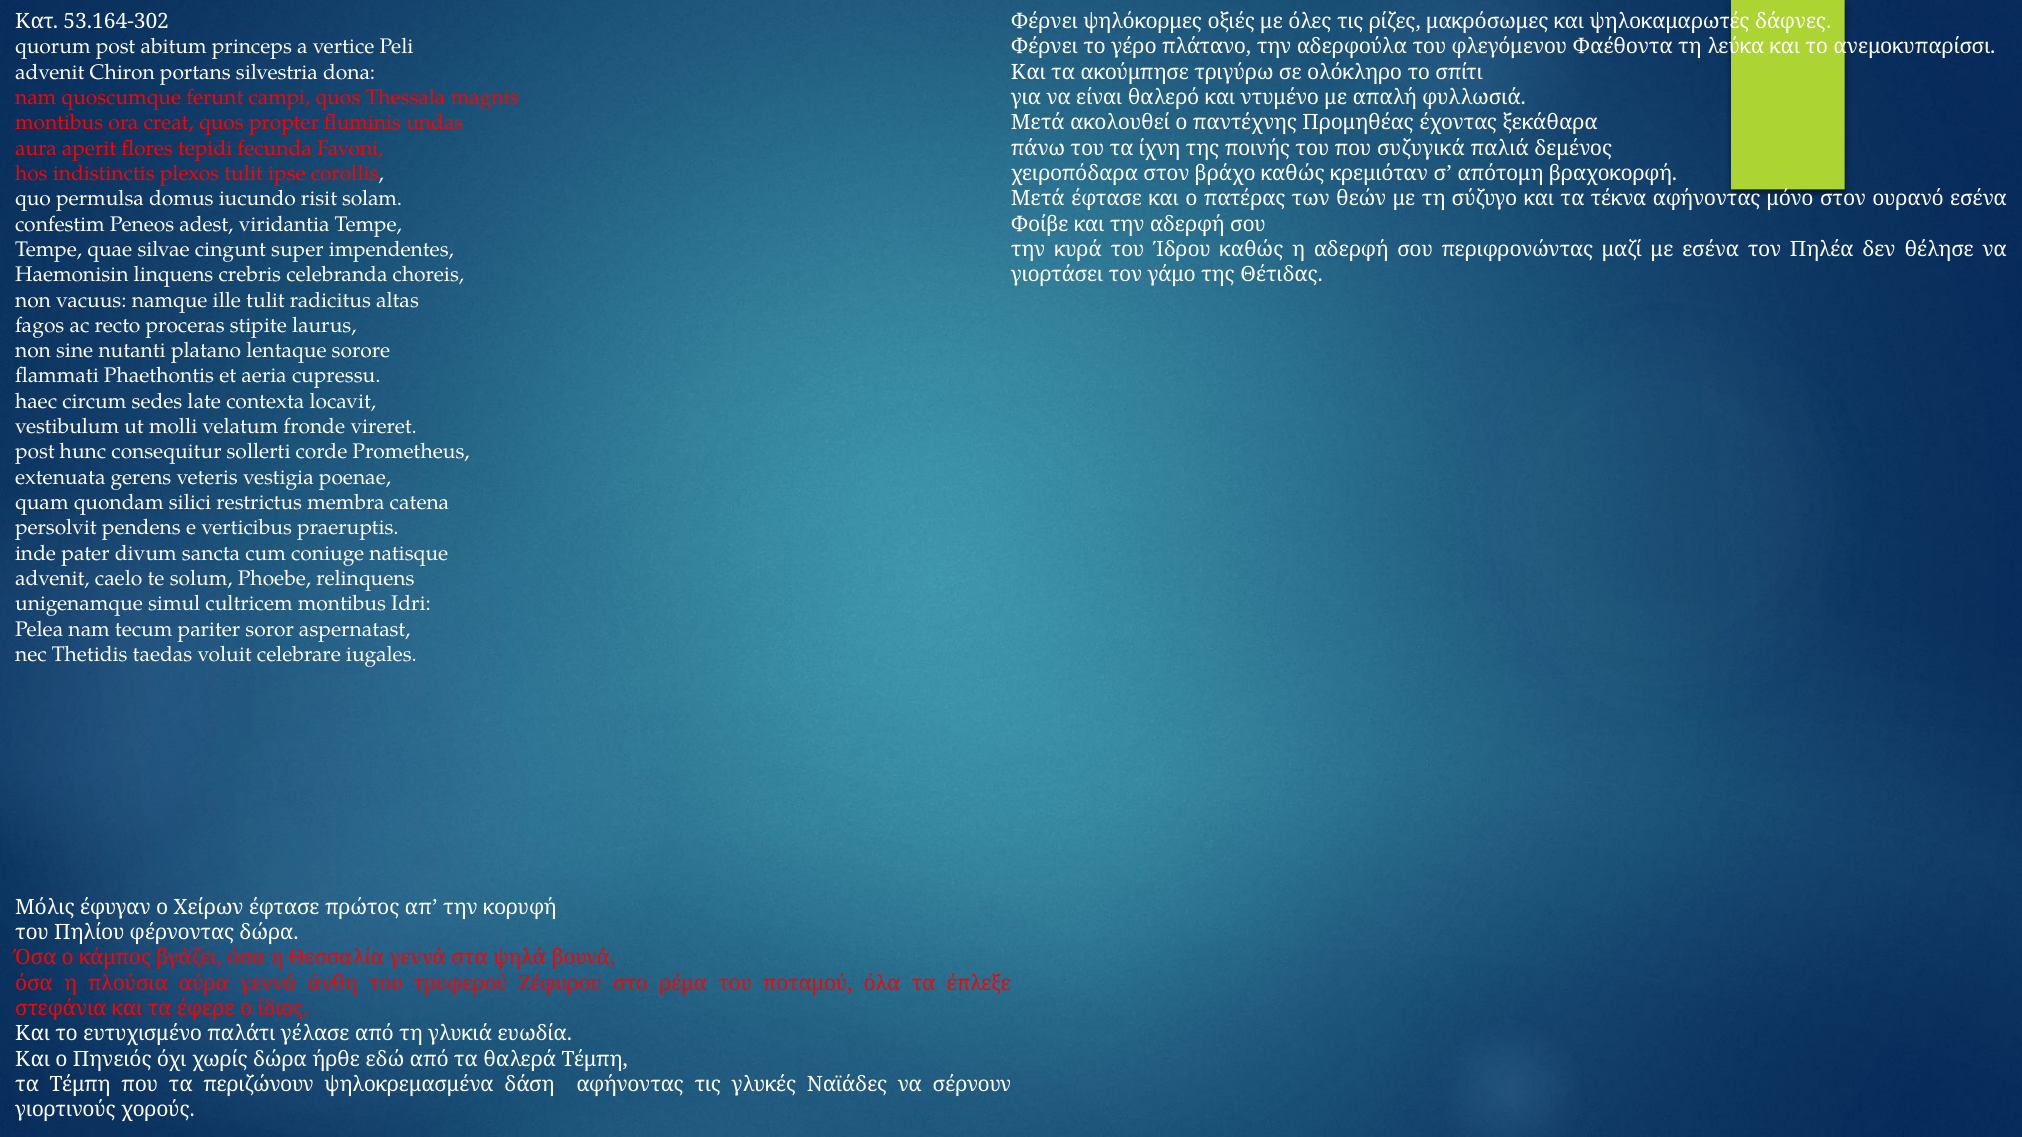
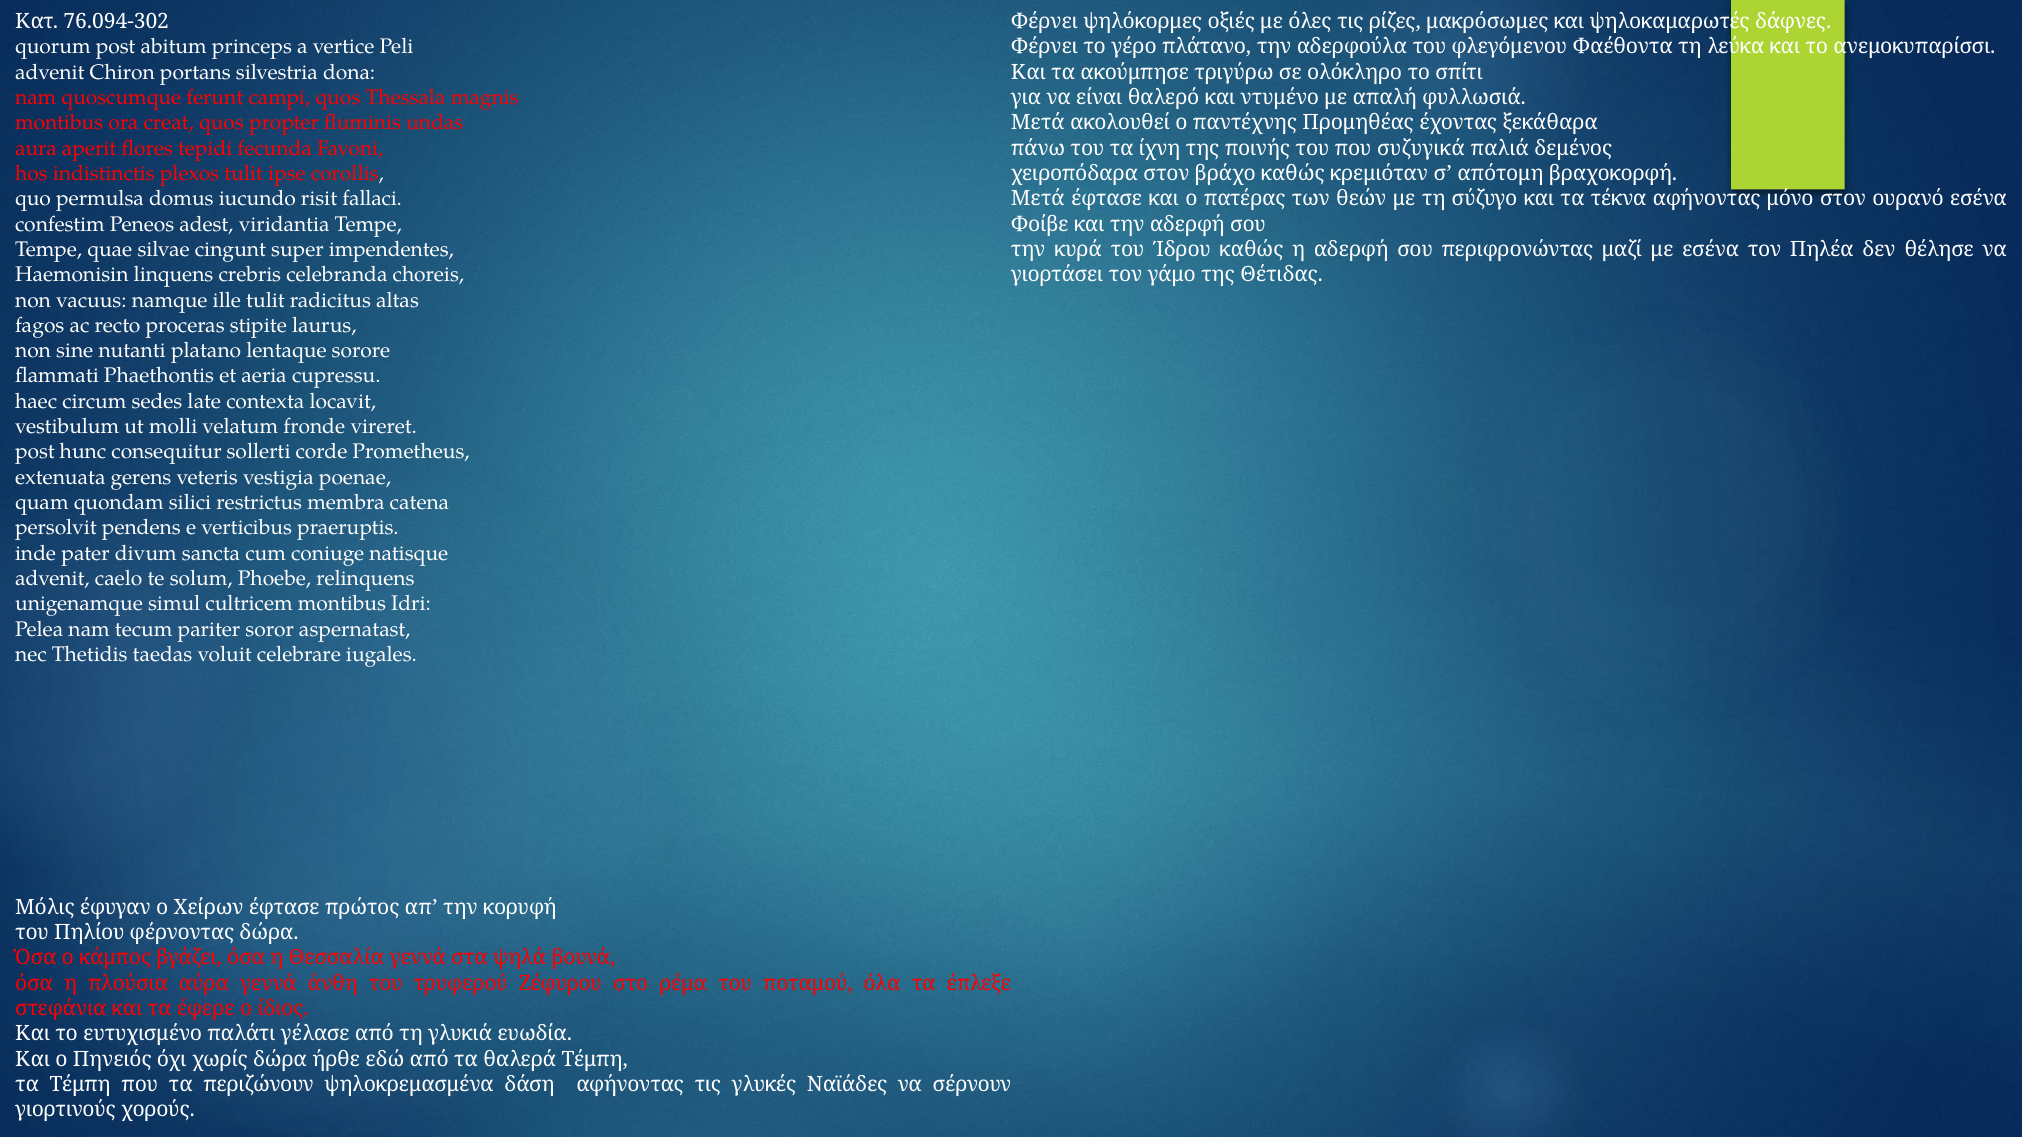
53.164-302: 53.164-302 -> 76.094-302
solam: solam -> fallaci
